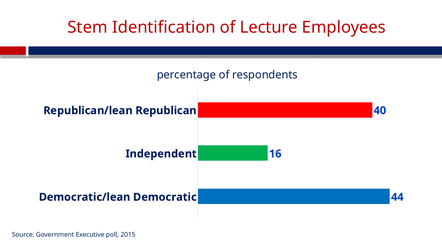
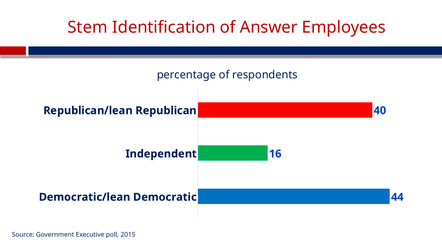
Lecture: Lecture -> Answer
